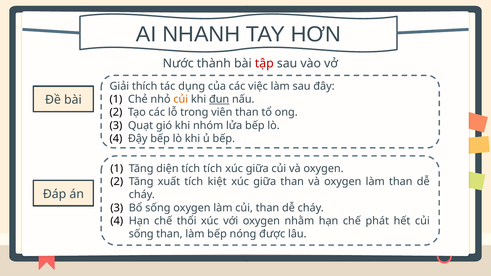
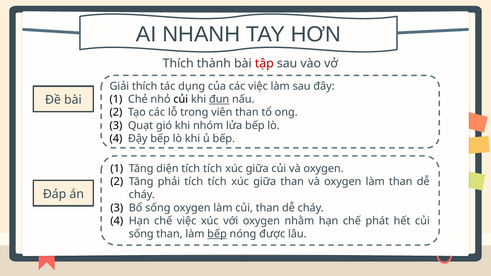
Nước at (178, 64): Nước -> Thích
củi at (181, 99) colour: orange -> black
xuất: xuất -> phải
kiệt at (217, 182): kiệt -> tích
chế thổi: thổi -> việc
bếp at (217, 234) underline: none -> present
